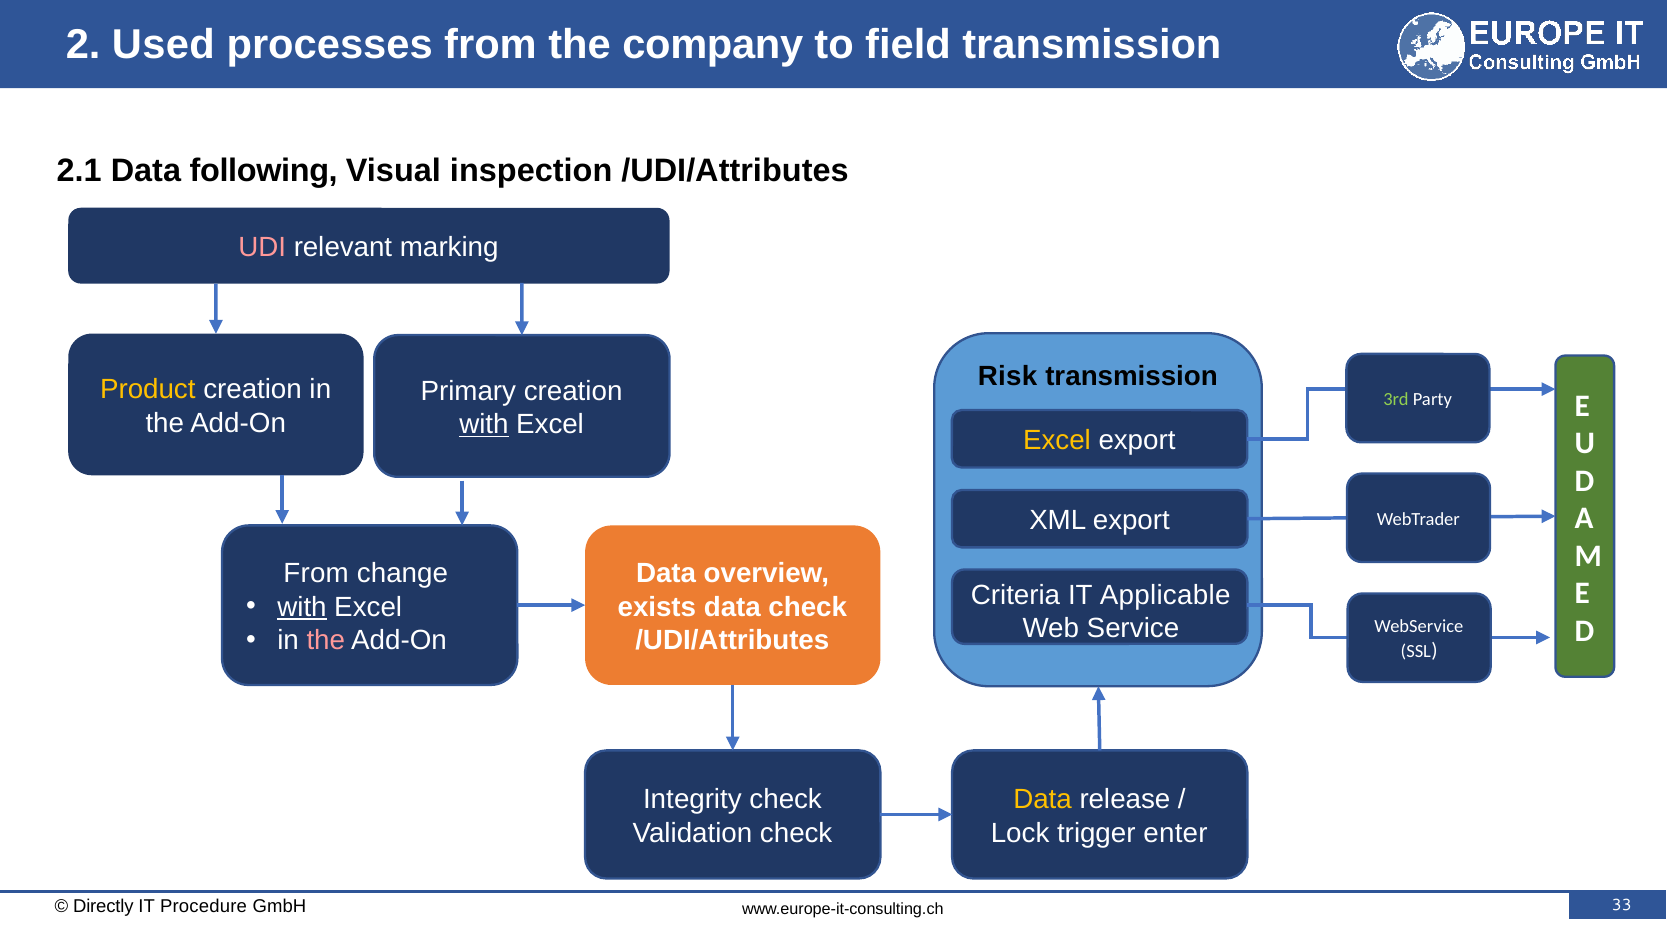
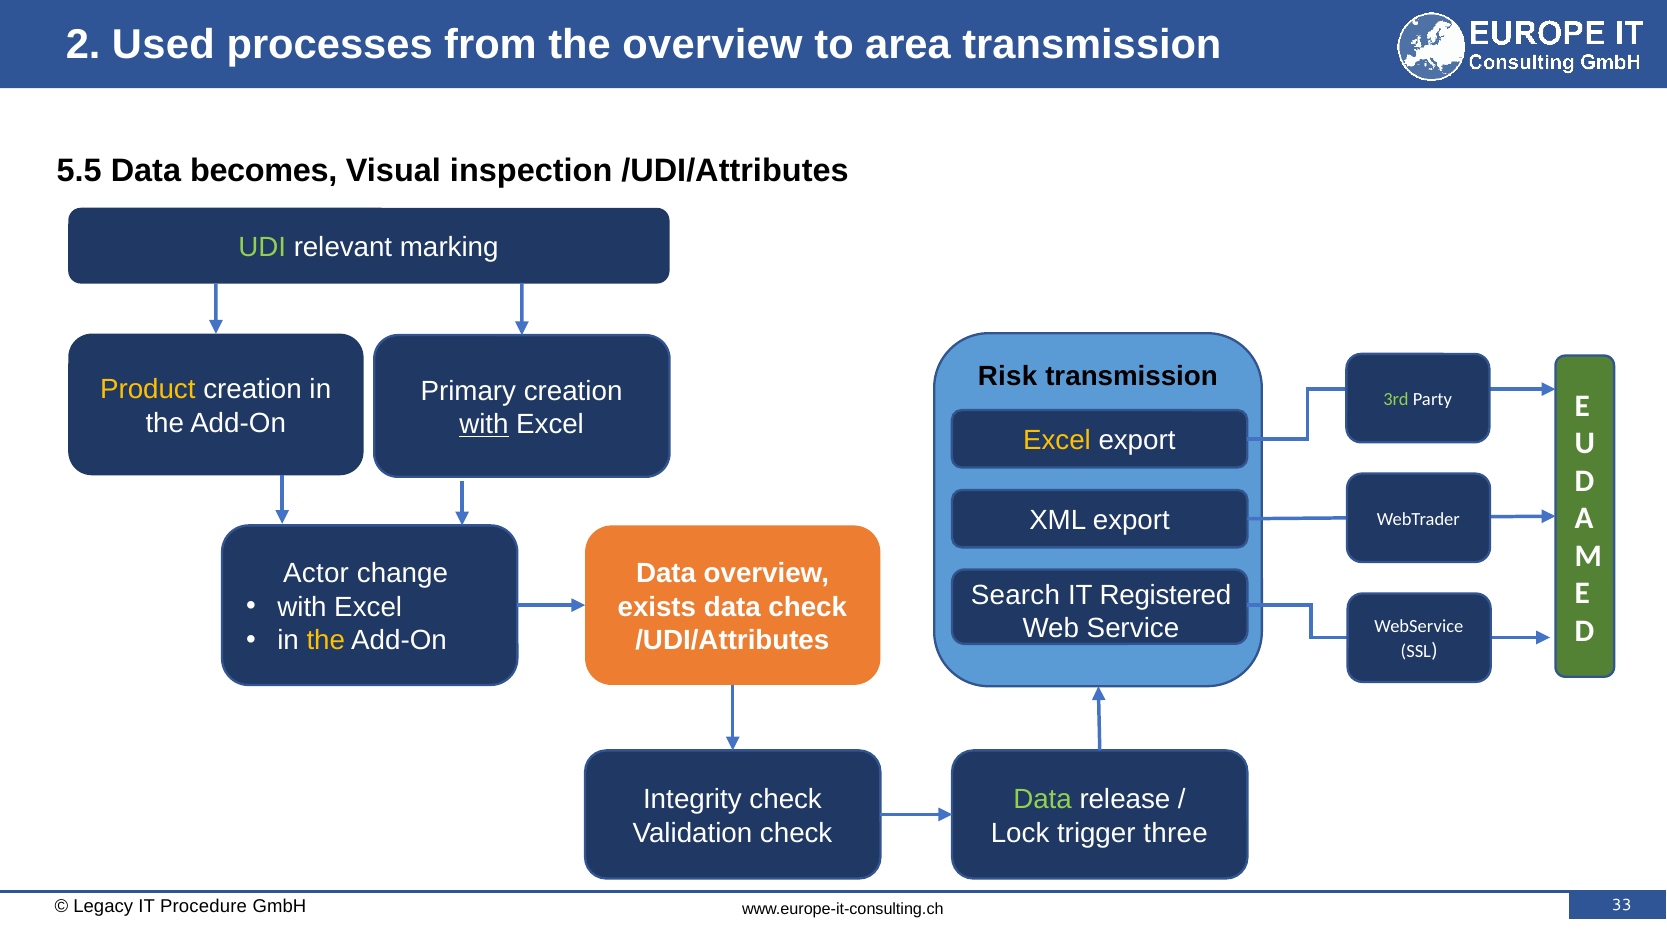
the company: company -> overview
field: field -> area
2.1: 2.1 -> 5.5
following: following -> becomes
UDI colour: pink -> light green
From at (316, 574): From -> Actor
Criteria: Criteria -> Search
Applicable: Applicable -> Registered
with at (302, 607) underline: present -> none
the at (326, 640) colour: pink -> yellow
Data at (1042, 799) colour: yellow -> light green
enter: enter -> three
Directly: Directly -> Legacy
